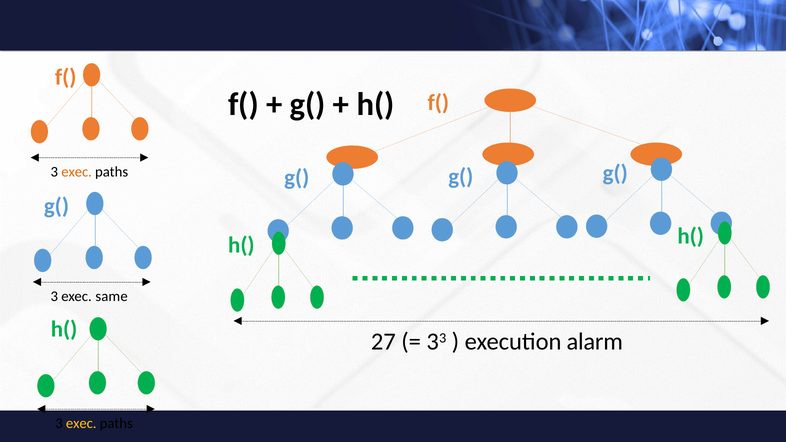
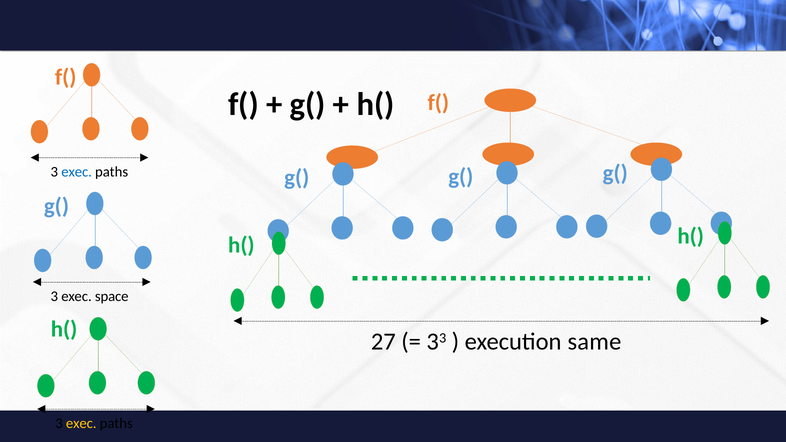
exec at (77, 172) colour: orange -> blue
same: same -> space
alarm: alarm -> same
